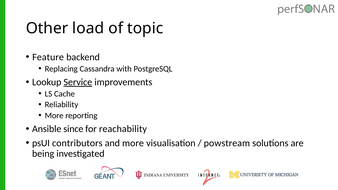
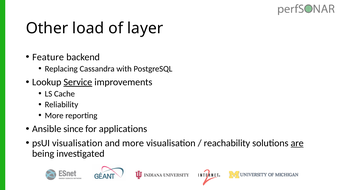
topic: topic -> layer
reachability: reachability -> applications
psUI contributors: contributors -> visualisation
powstream: powstream -> reachability
are underline: none -> present
